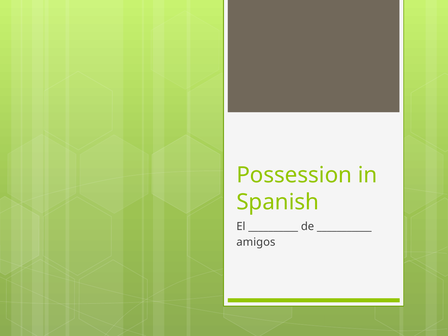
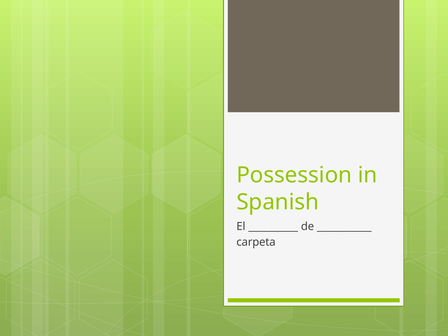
amigos: amigos -> carpeta
